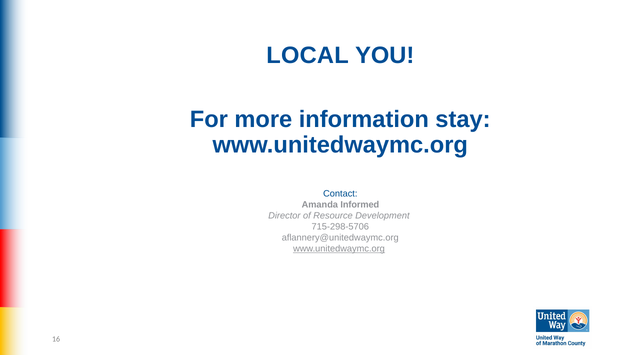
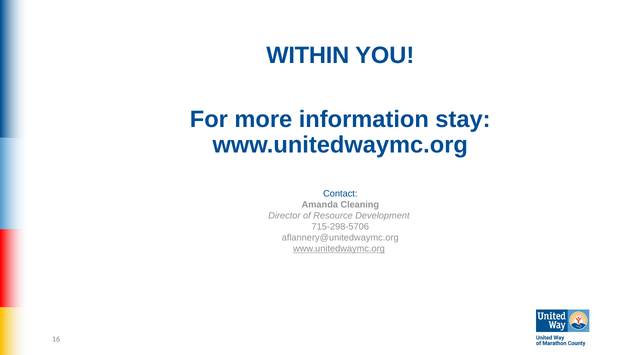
LOCAL: LOCAL -> WITHIN
Informed: Informed -> Cleaning
